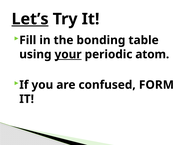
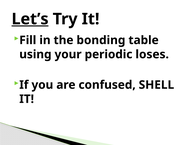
your underline: present -> none
atom: atom -> loses
FORM: FORM -> SHELL
